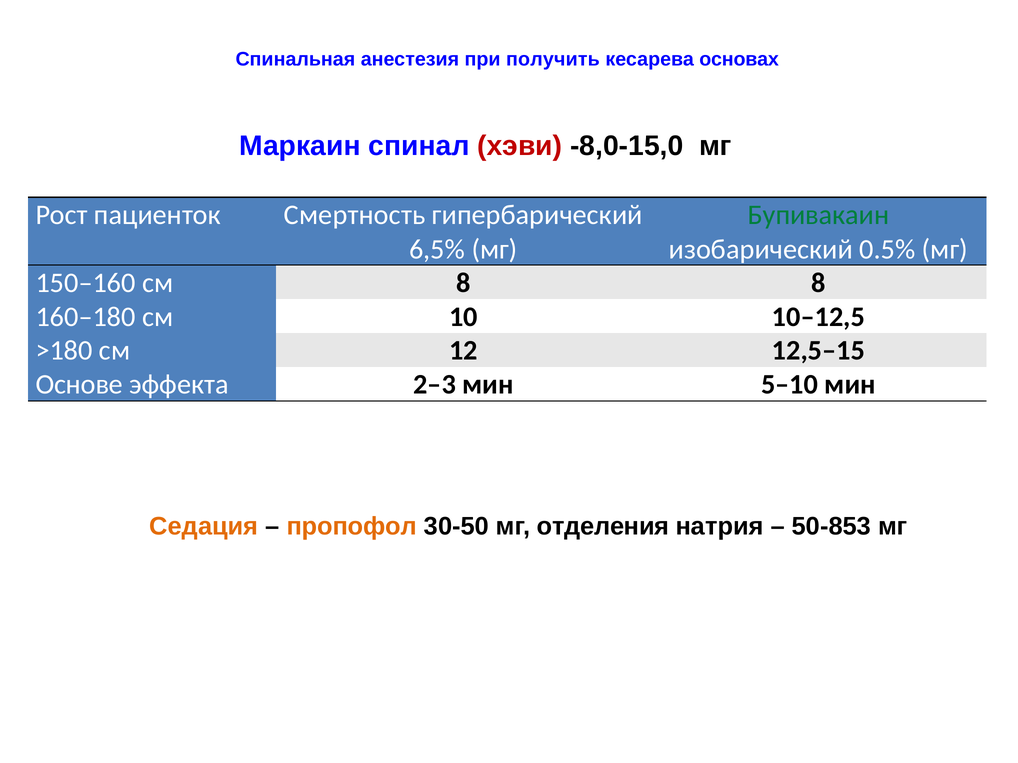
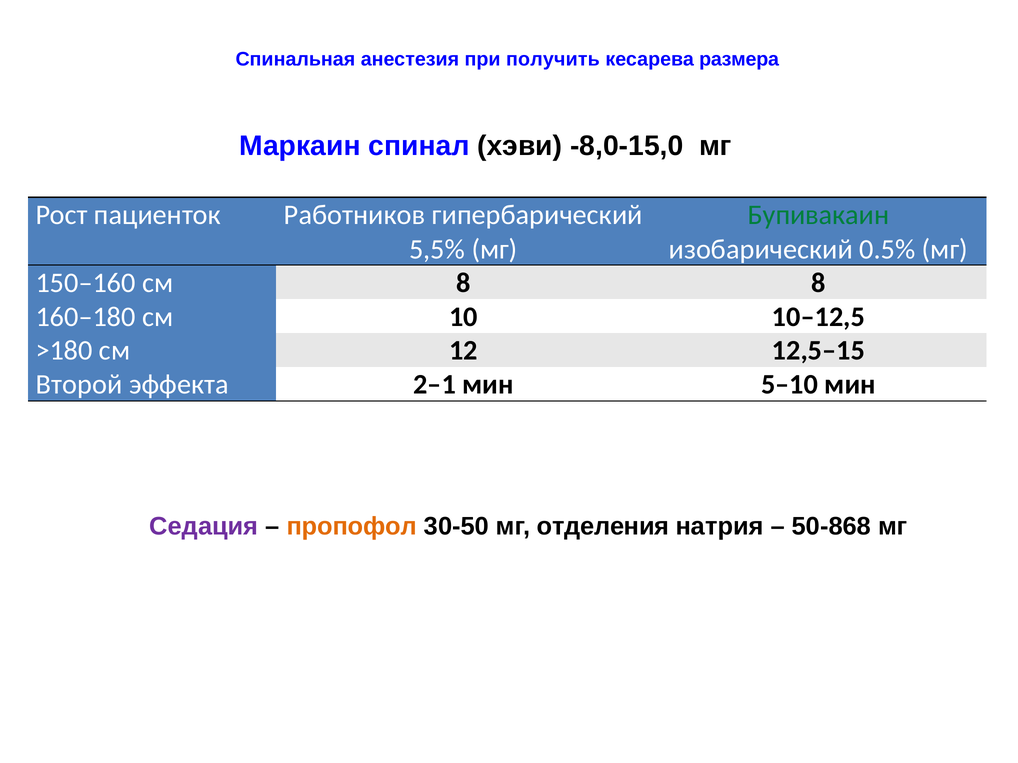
основах: основах -> размера
хэви colour: red -> black
Смертность: Смертность -> Работников
6,5%: 6,5% -> 5,5%
Основе: Основе -> Второй
2–3: 2–3 -> 2–1
Седация colour: orange -> purple
50-853: 50-853 -> 50-868
